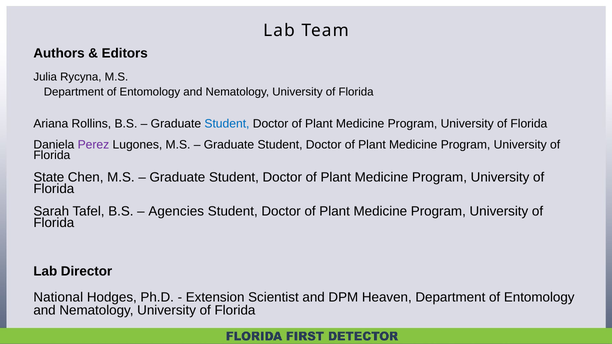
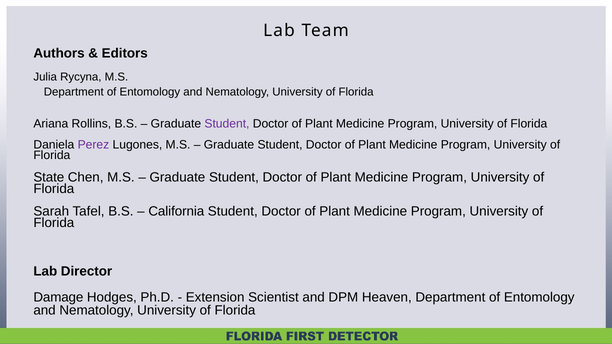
Student at (227, 124) colour: blue -> purple
Agencies: Agencies -> California
National: National -> Damage
